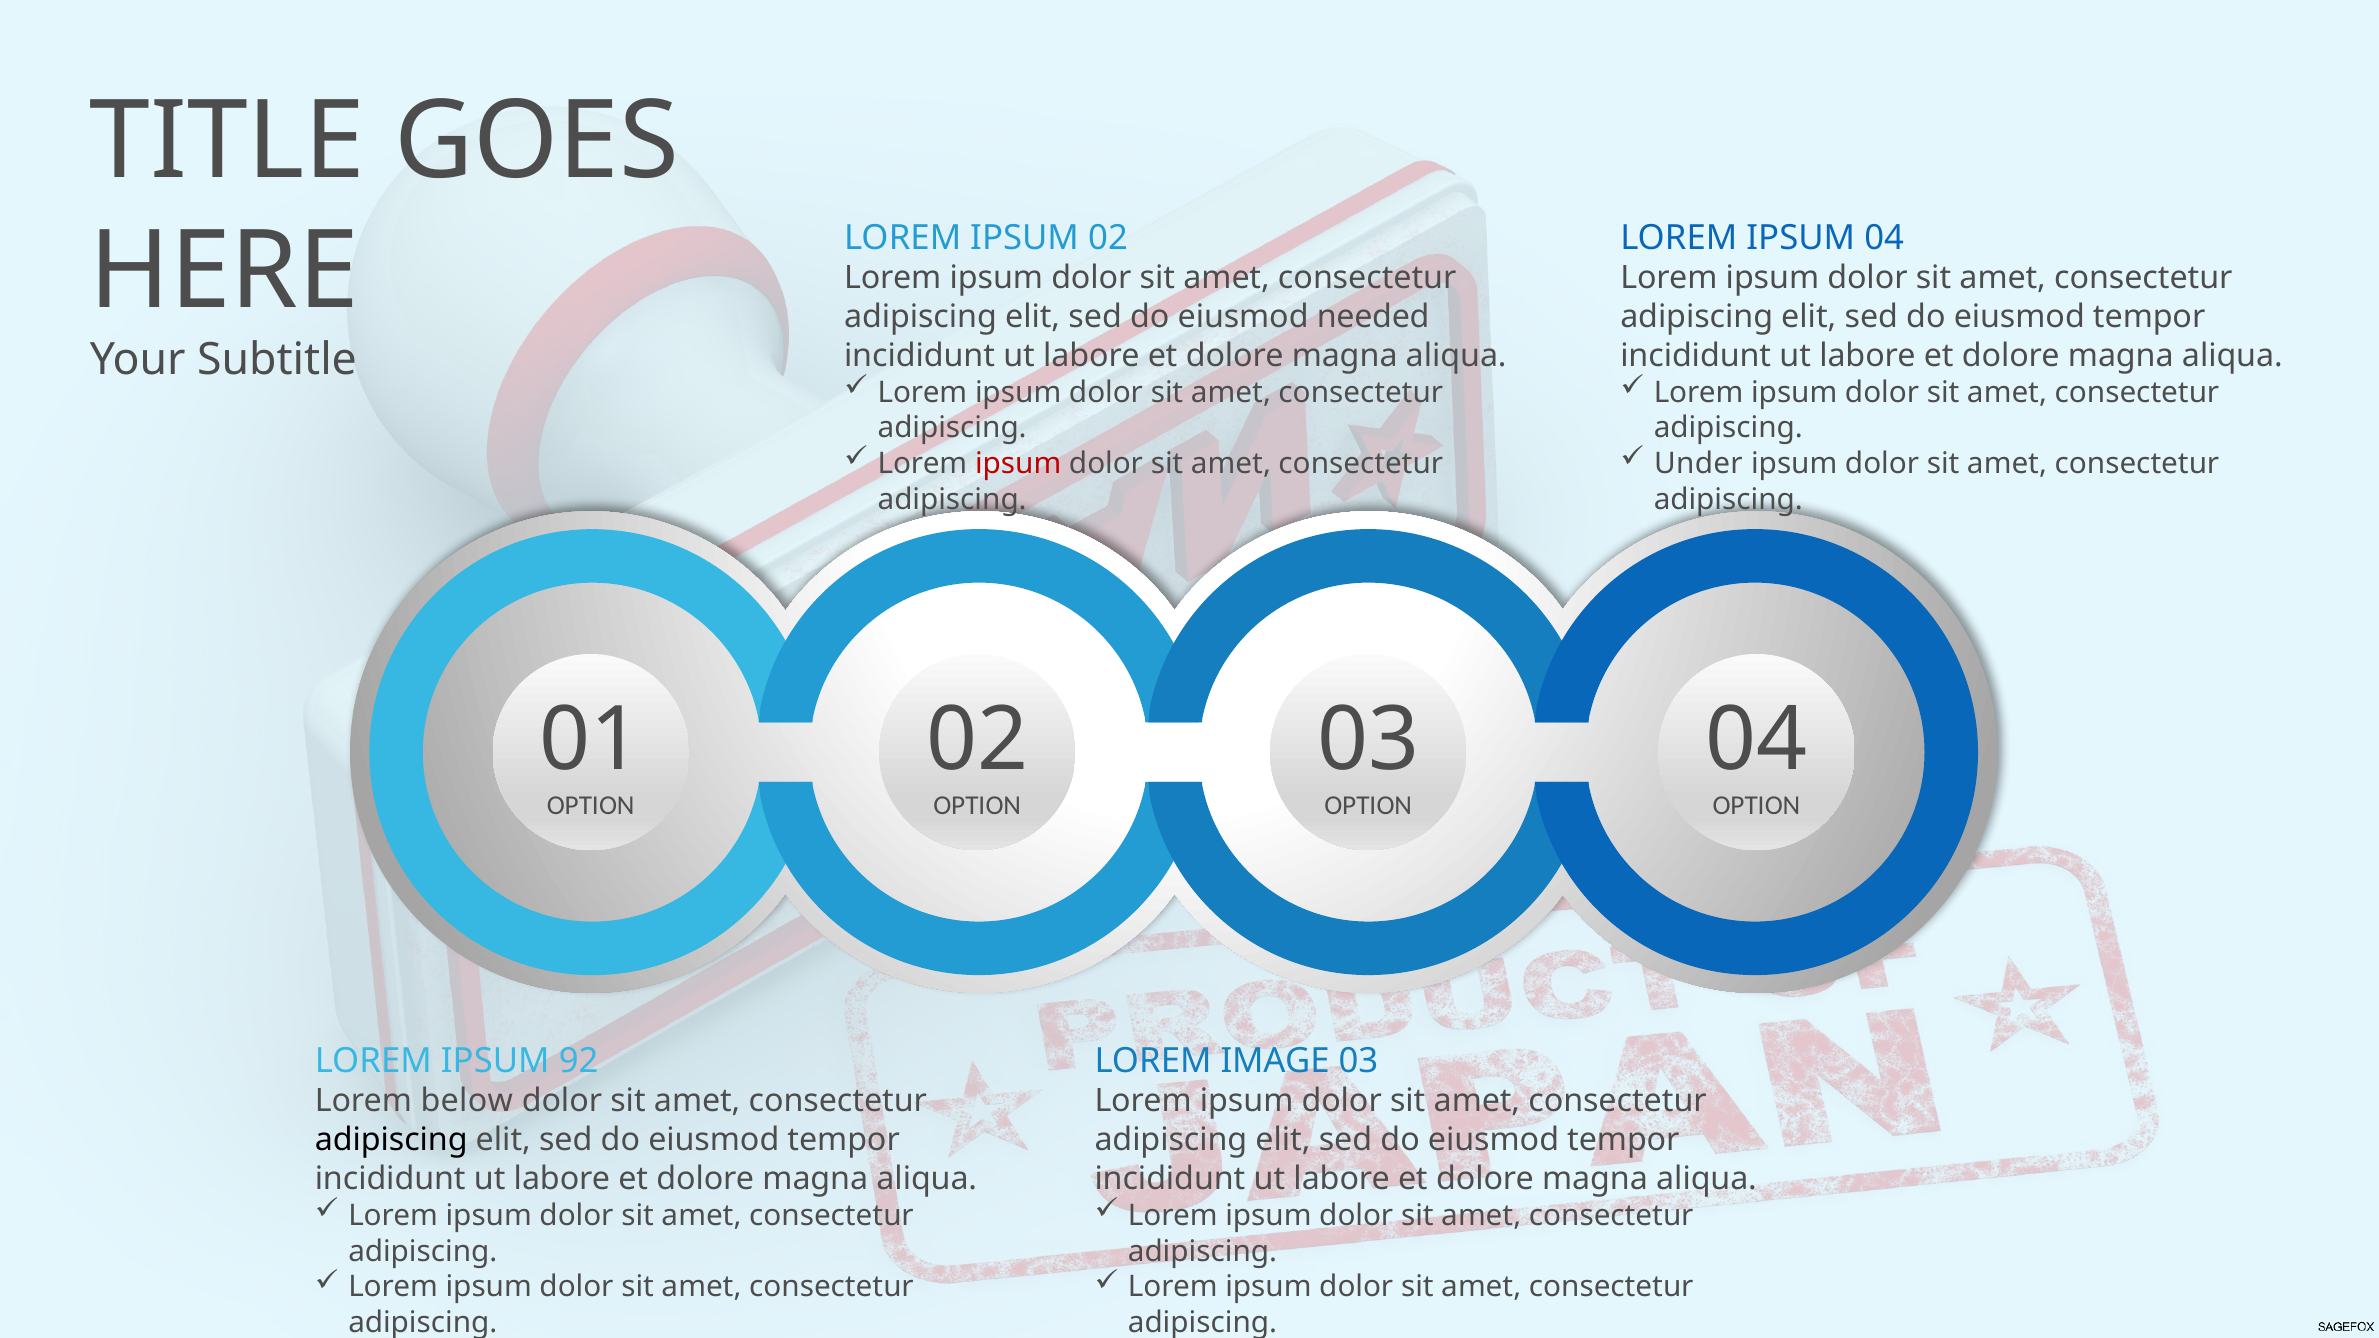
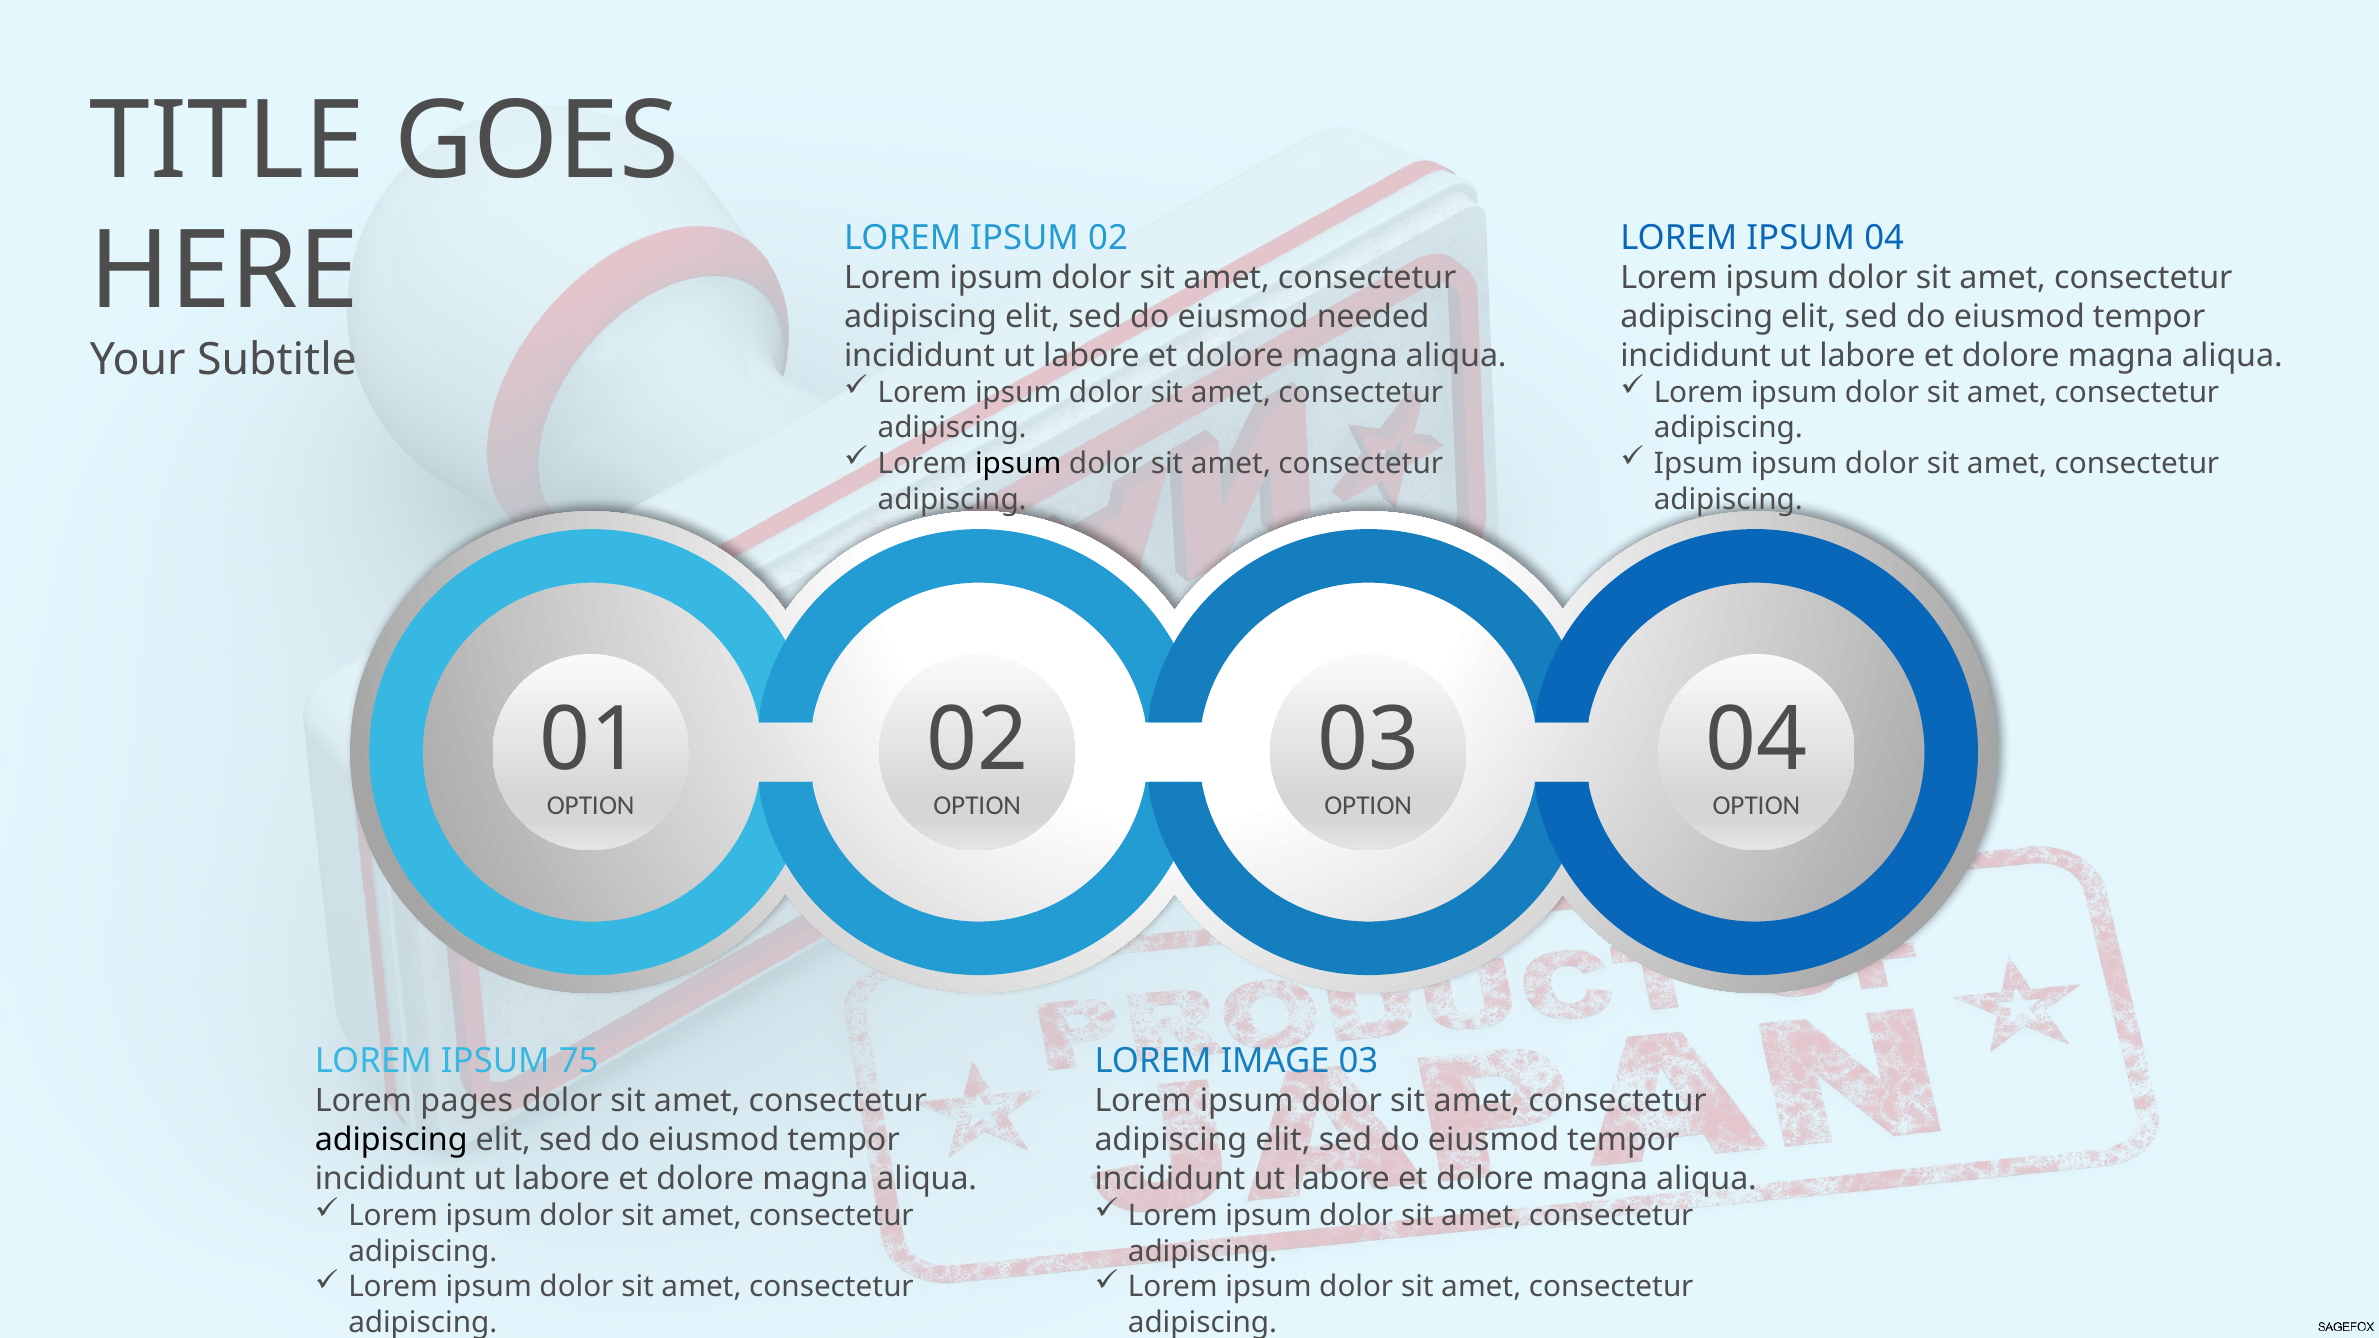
ipsum at (1018, 464) colour: red -> black
Under at (1698, 464): Under -> Ipsum
92: 92 -> 75
below: below -> pages
